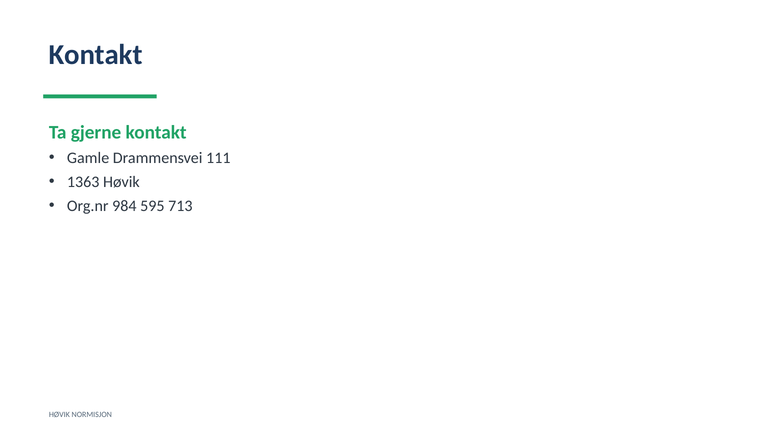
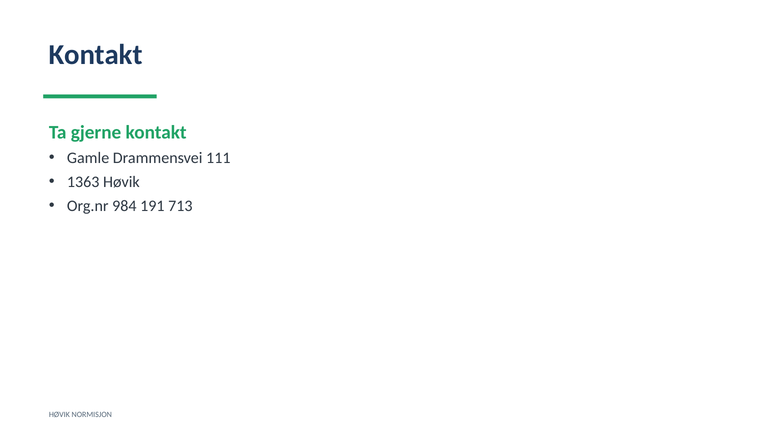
595: 595 -> 191
